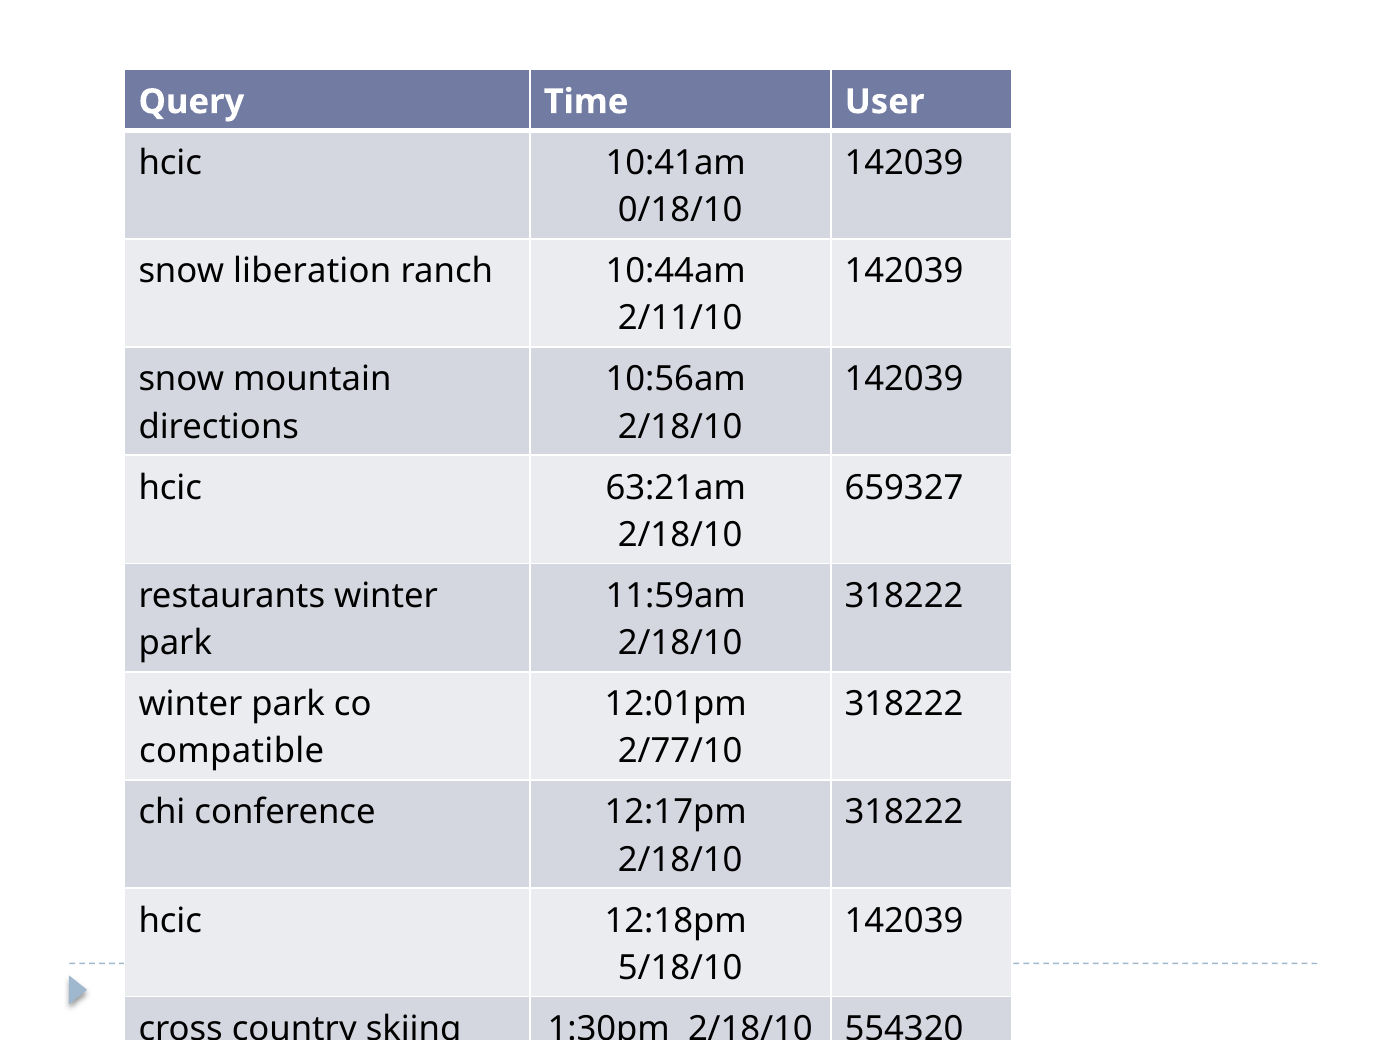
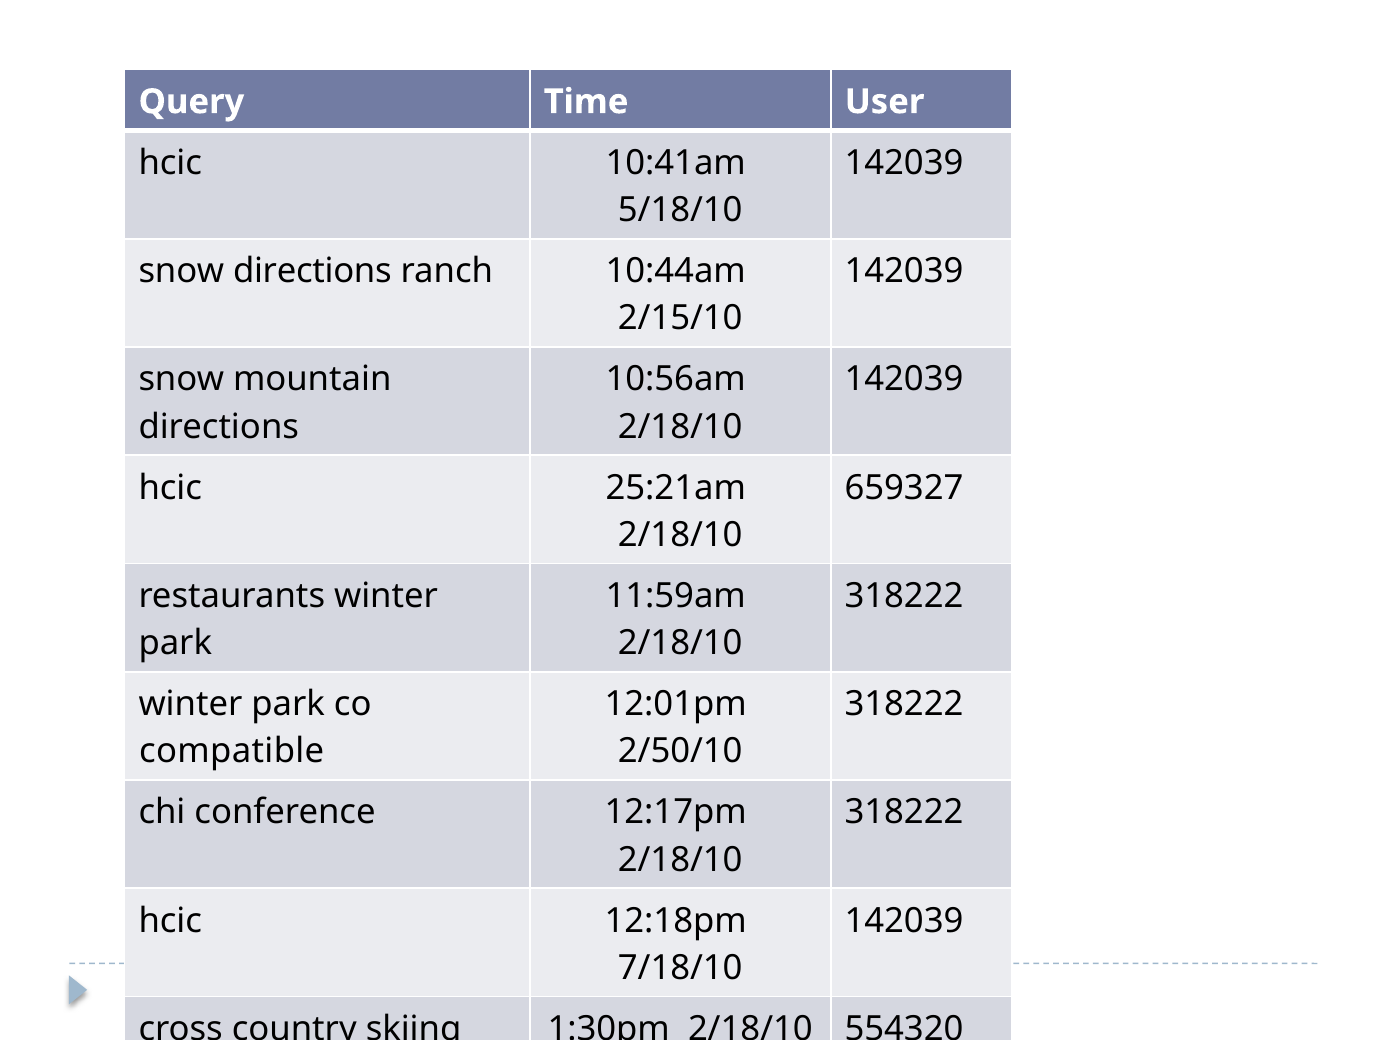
0/18/10: 0/18/10 -> 5/18/10
snow liberation: liberation -> directions
2/11/10: 2/11/10 -> 2/15/10
63:21am: 63:21am -> 25:21am
2/77/10: 2/77/10 -> 2/50/10
5/18/10: 5/18/10 -> 7/18/10
